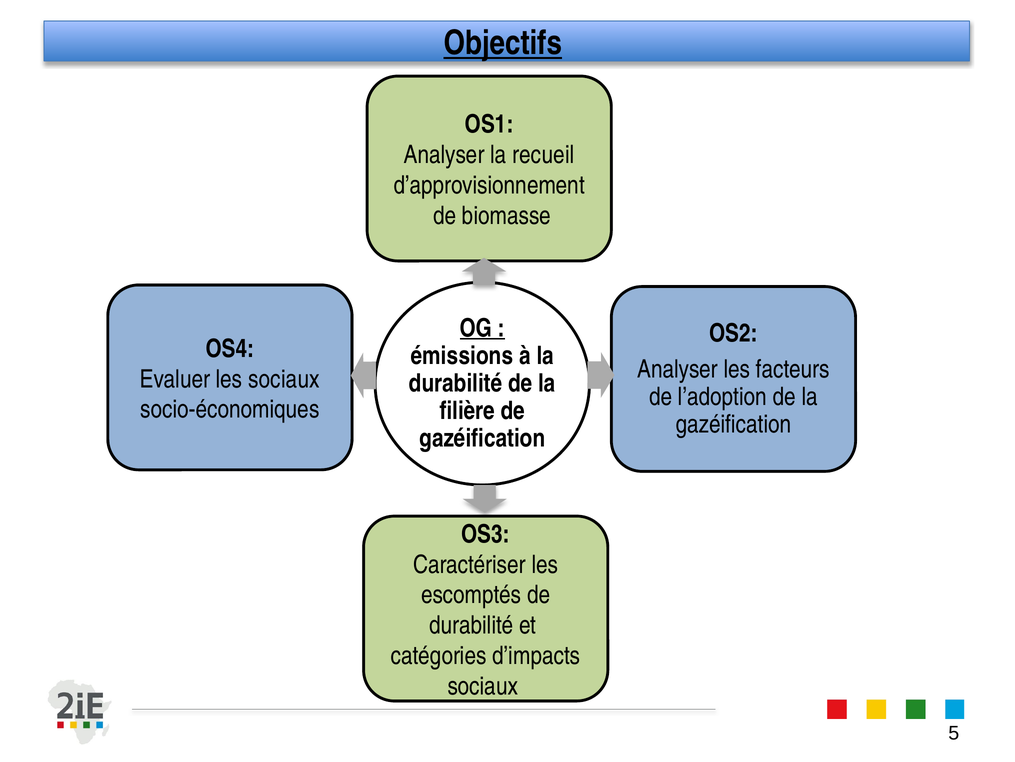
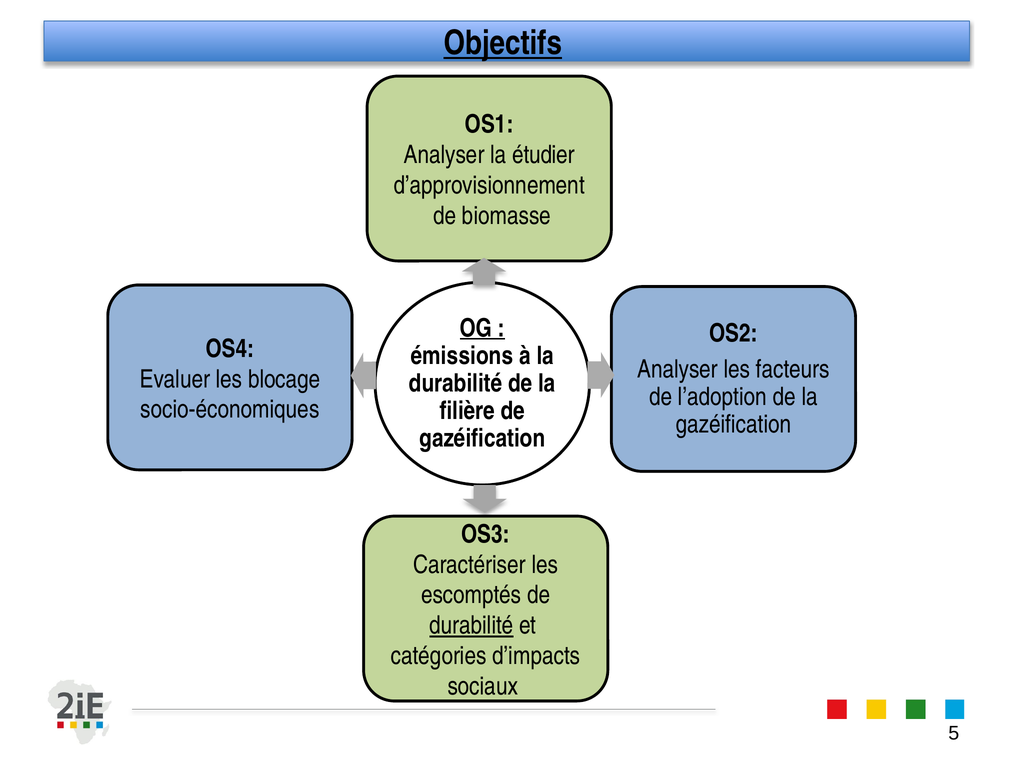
recueil: recueil -> étudier
les sociaux: sociaux -> blocage
durabilité at (471, 625) underline: none -> present
